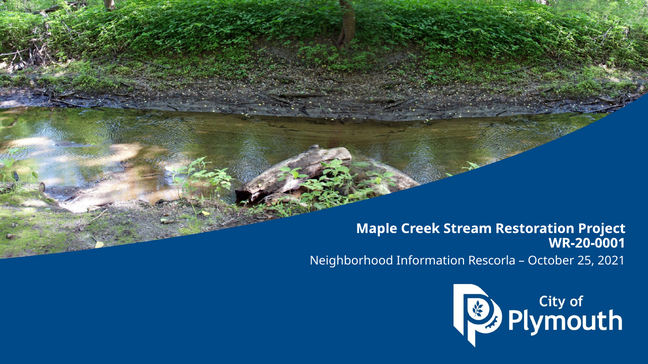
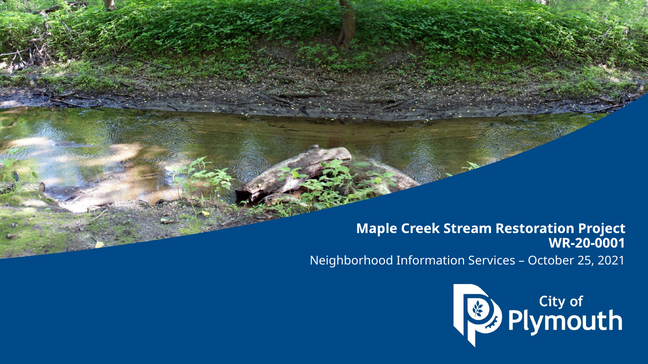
Rescorla: Rescorla -> Services
